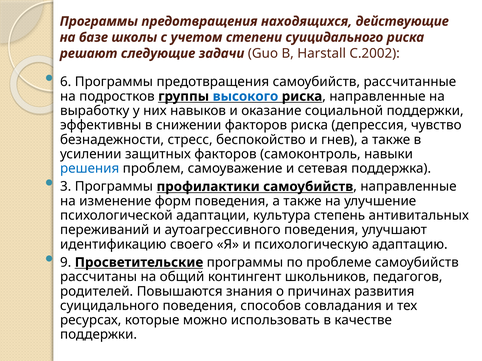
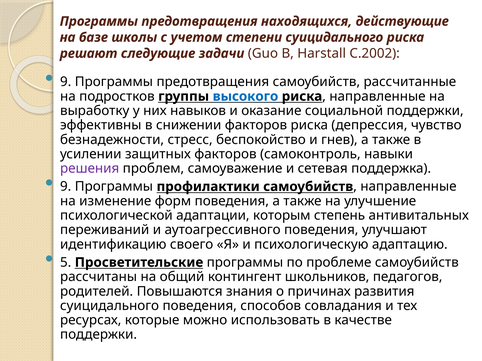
6 at (66, 82): 6 -> 9
решения colour: blue -> purple
3 at (66, 187): 3 -> 9
культура: культура -> которым
9: 9 -> 5
